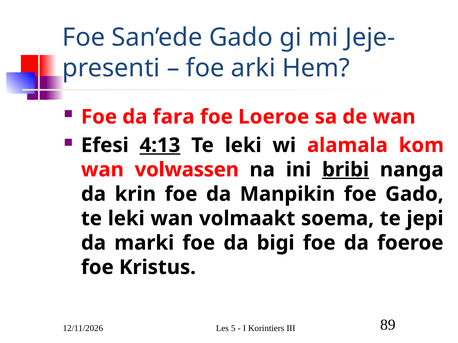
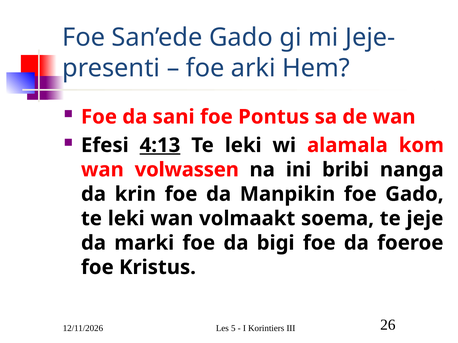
fara: fara -> sani
Loeroe: Loeroe -> Pontus
bribi underline: present -> none
jepi: jepi -> jeje
89: 89 -> 26
